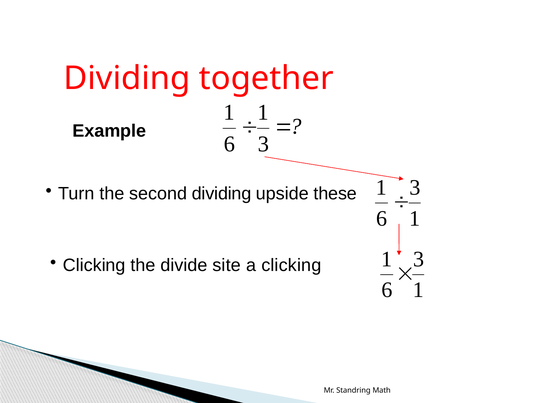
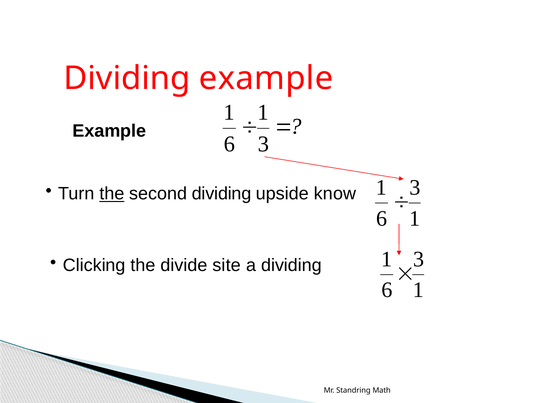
Dividing together: together -> example
the at (112, 194) underline: none -> present
these: these -> know
a clicking: clicking -> dividing
